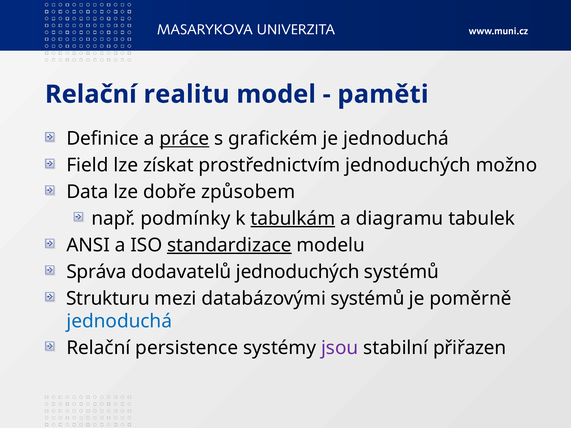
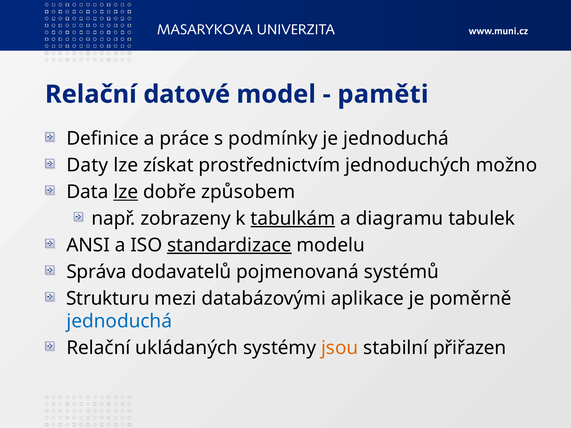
realitu: realitu -> datové
práce underline: present -> none
grafickém: grafickém -> podmínky
Field: Field -> Daty
lze at (126, 192) underline: none -> present
podmínky: podmínky -> zobrazeny
dodavatelů jednoduchých: jednoduchých -> pojmenovaná
databázovými systémů: systémů -> aplikace
persistence: persistence -> ukládaných
jsou colour: purple -> orange
